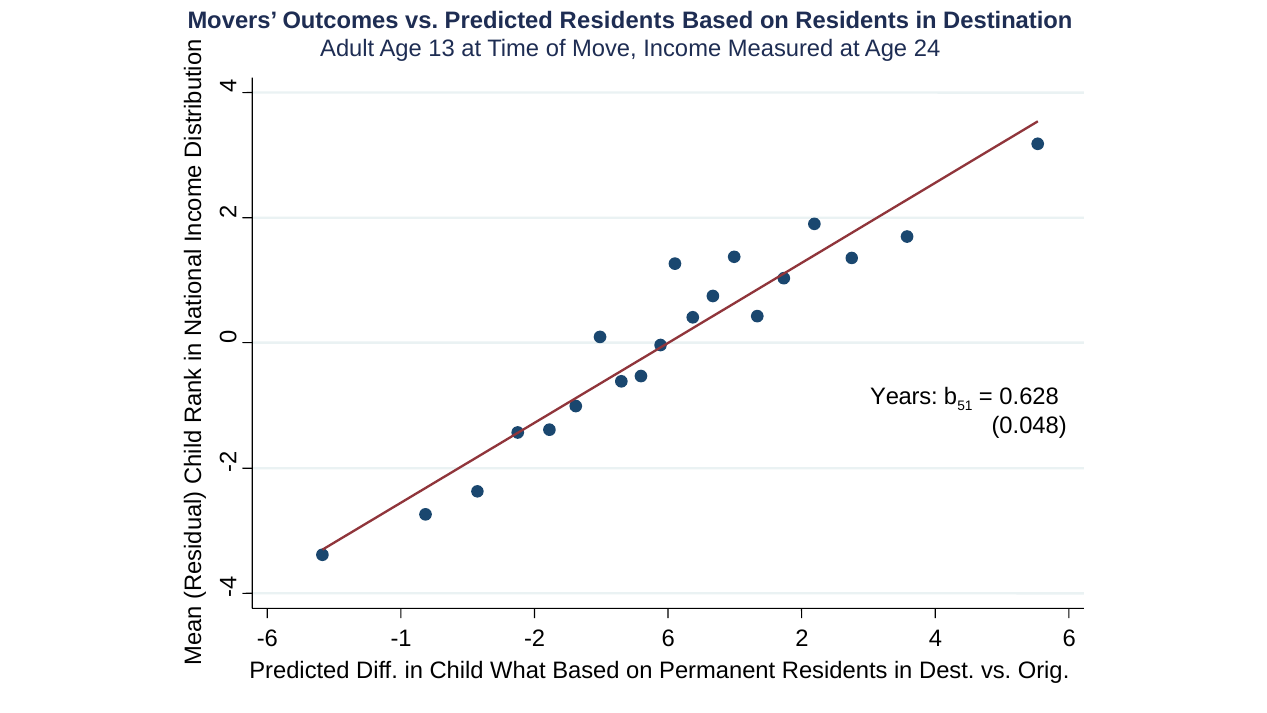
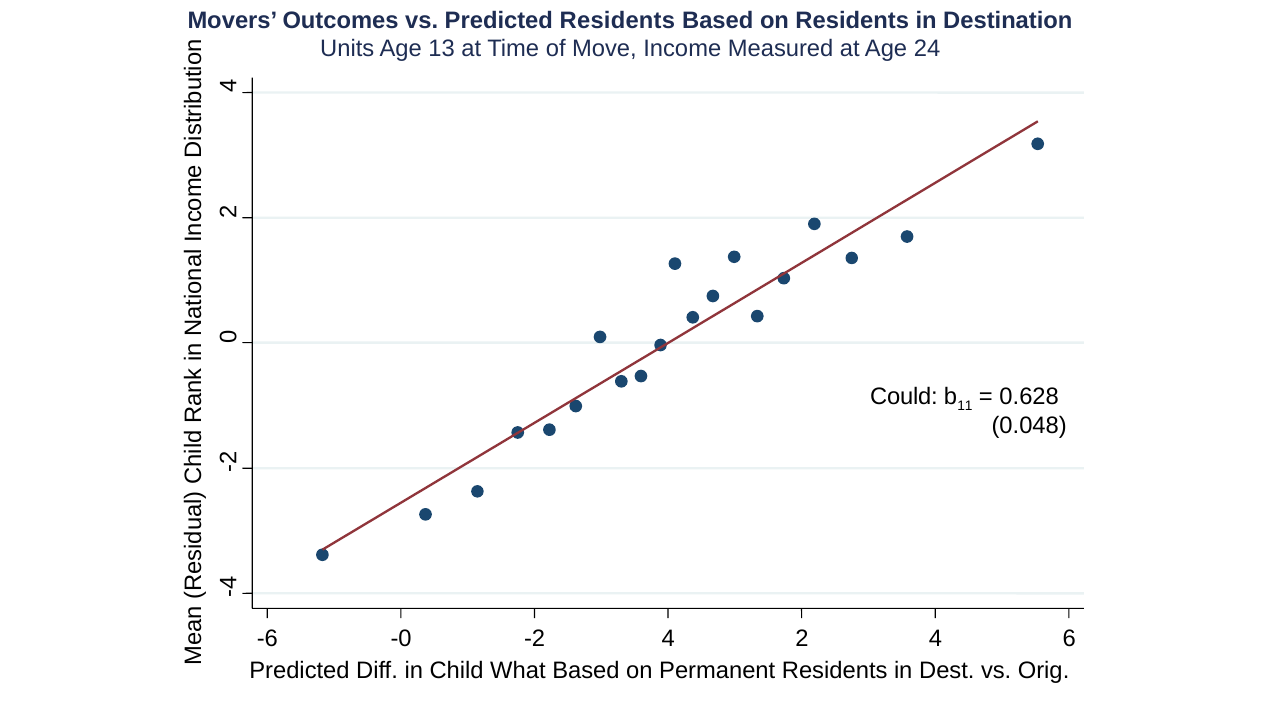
Adult: Adult -> Units
Years: Years -> Could
51: 51 -> 11
-1: -1 -> -0
-2 6: 6 -> 4
